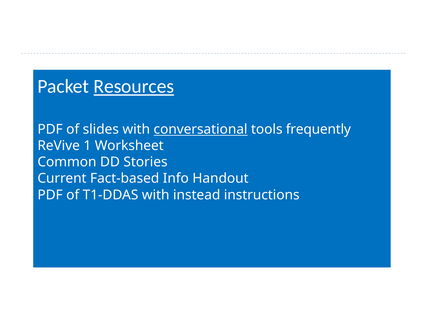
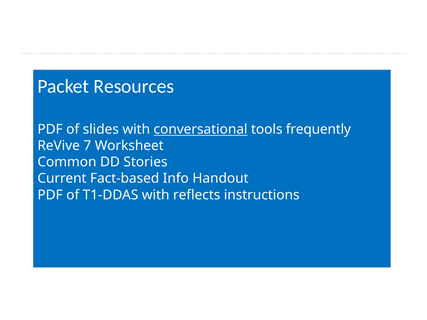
Resources underline: present -> none
1: 1 -> 7
instead: instead -> reflects
